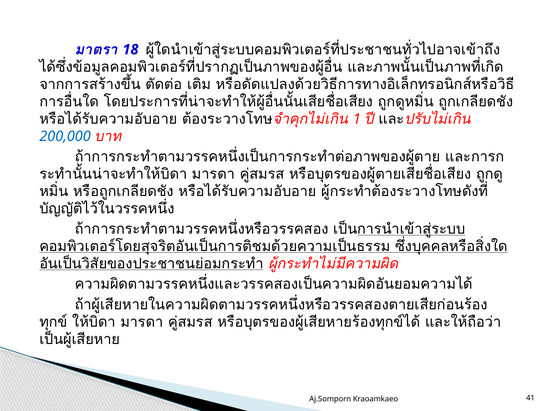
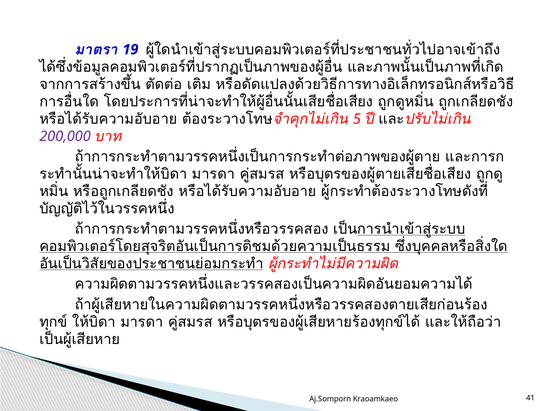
18: 18 -> 19
1: 1 -> 5
200,000 colour: blue -> purple
